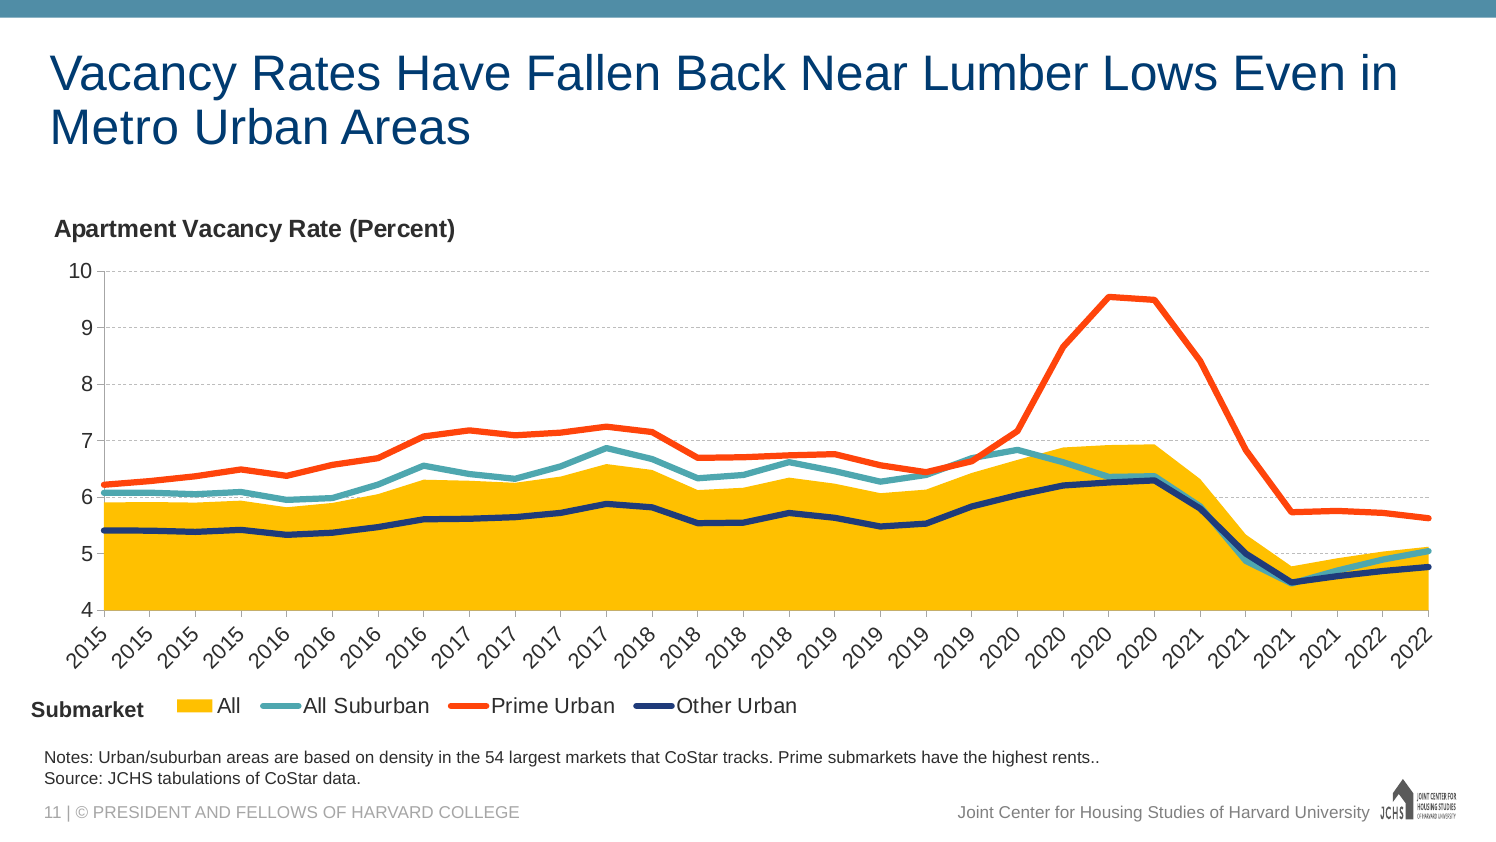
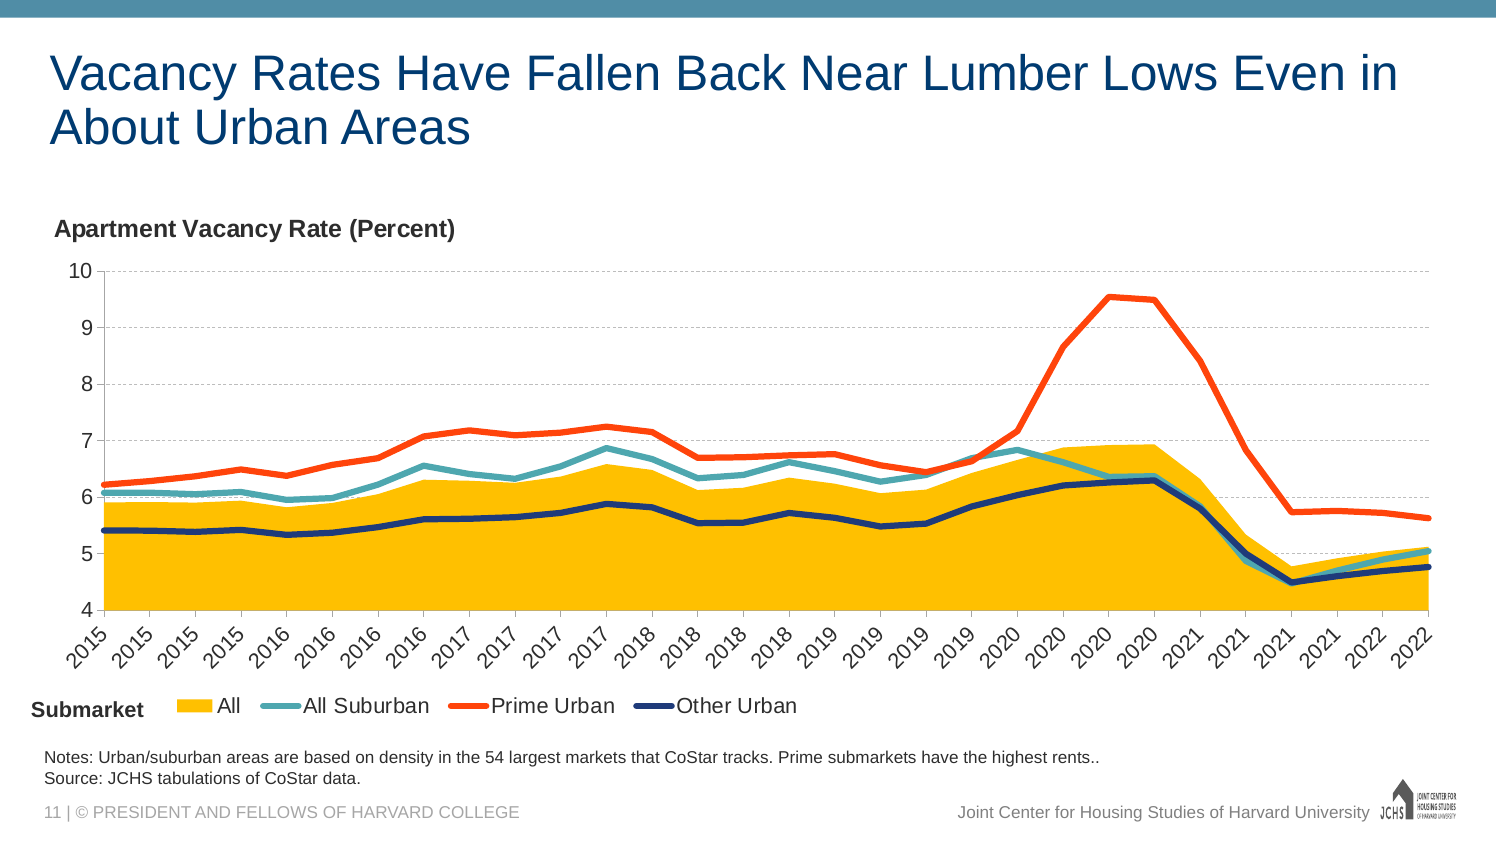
Metro: Metro -> About
